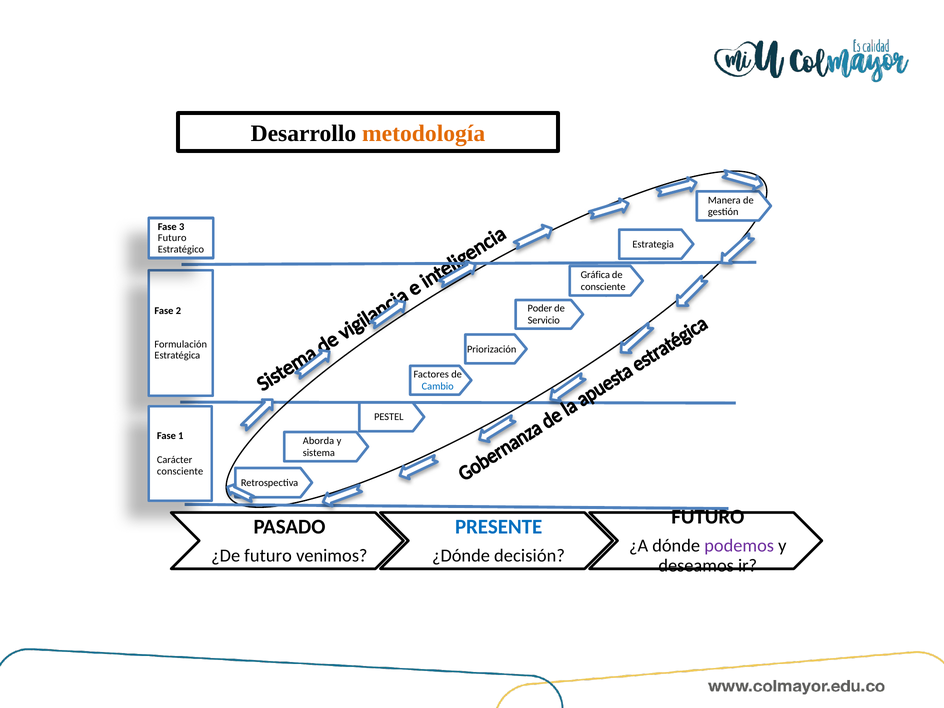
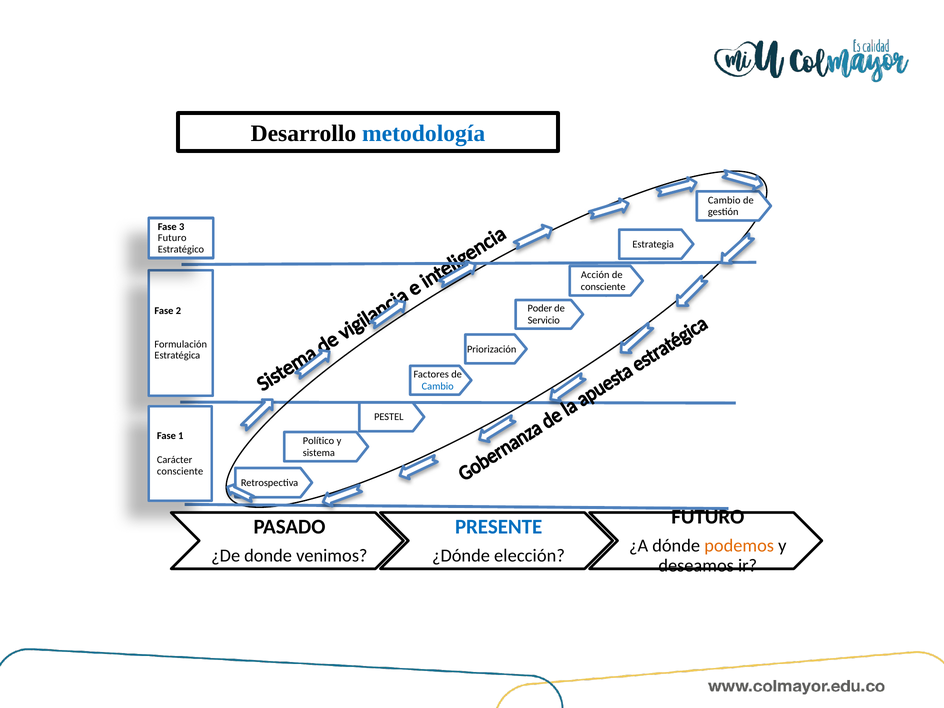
metodología colour: orange -> blue
Manera at (724, 200): Manera -> Cambio
Gráfica: Gráfica -> Acción
Aborda: Aborda -> Político
podemos colour: purple -> orange
¿De futuro: futuro -> donde
decisión: decisión -> elección
